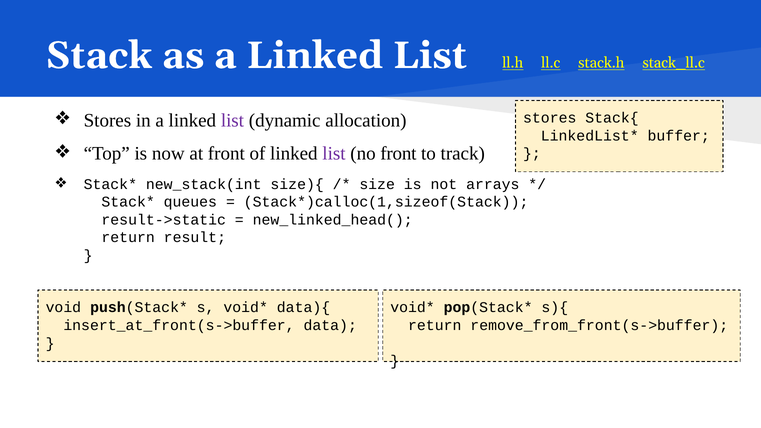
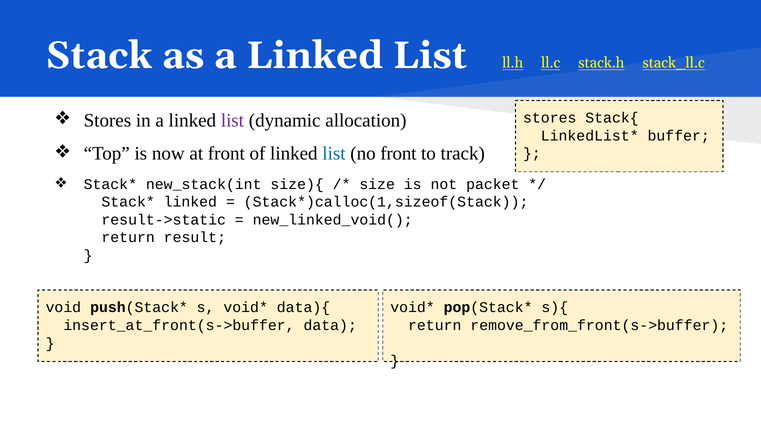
list at (334, 154) colour: purple -> blue
arrays: arrays -> packet
queues at (190, 202): queues -> linked
new_linked_head(: new_linked_head( -> new_linked_void(
